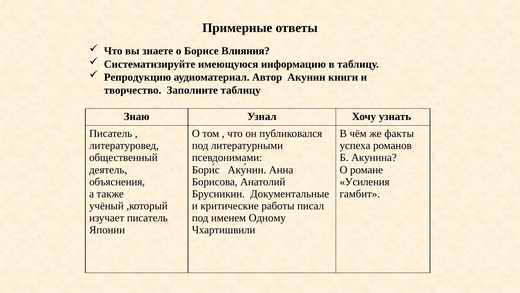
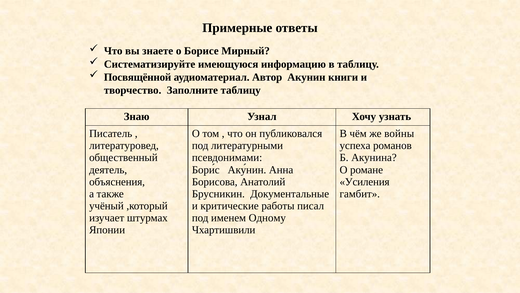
Влияния: Влияния -> Мирный
Репродукцию: Репродукцию -> Посвящённой
факты: факты -> войны
изучает писатель: писатель -> штурмах
